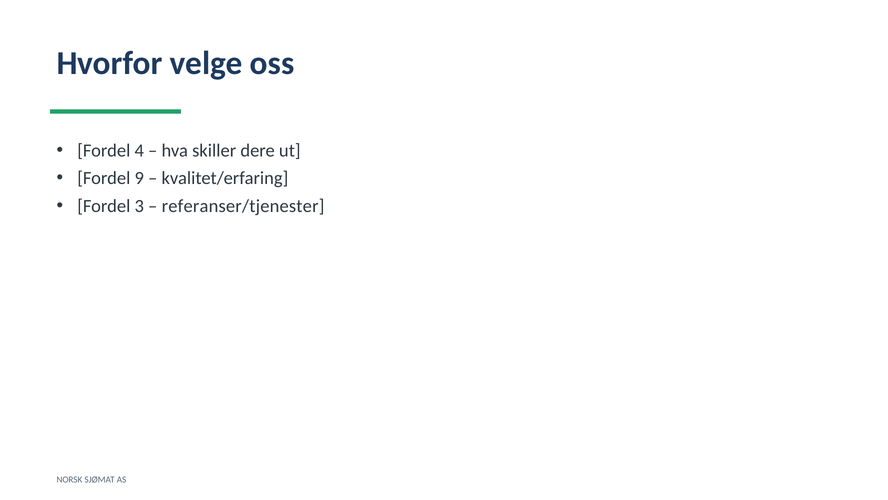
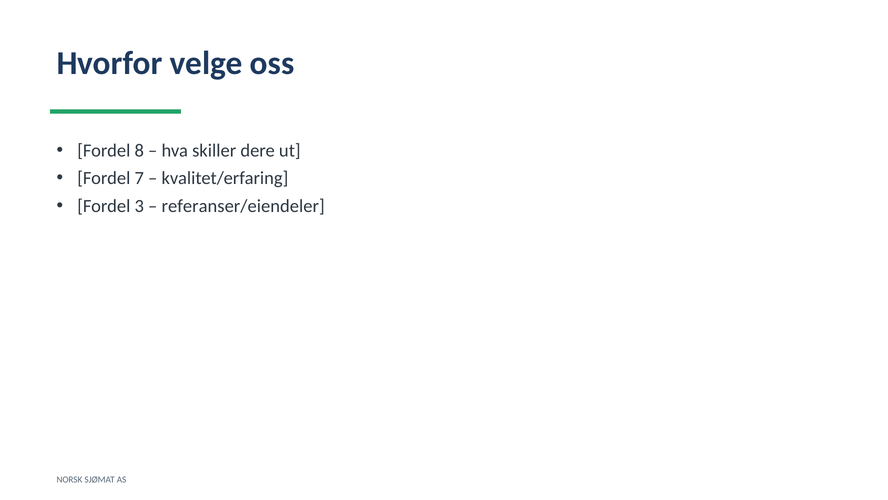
4: 4 -> 8
9: 9 -> 7
referanser/tjenester: referanser/tjenester -> referanser/eiendeler
